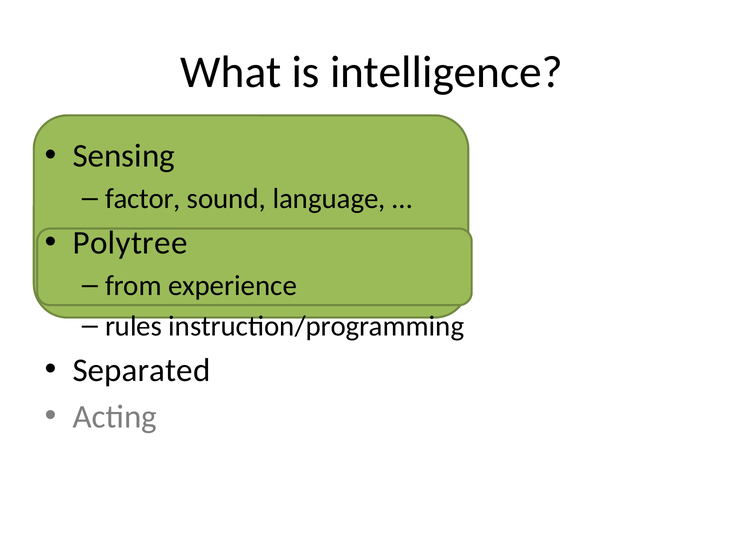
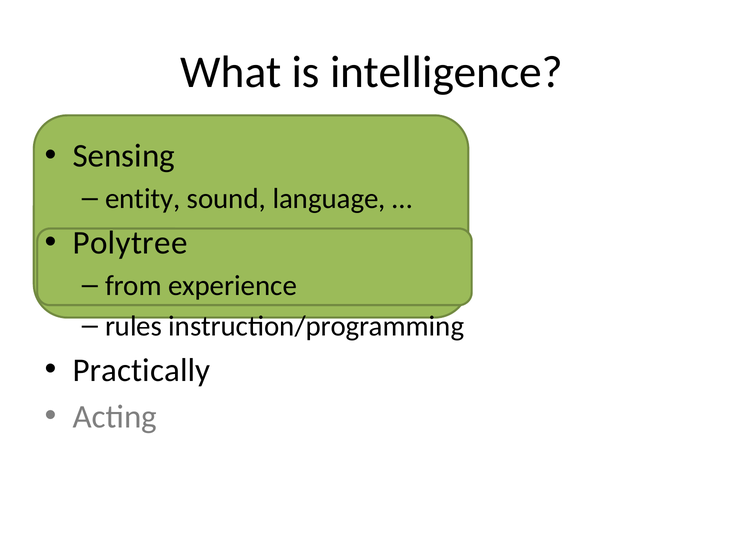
factor: factor -> entity
Separated: Separated -> Practically
